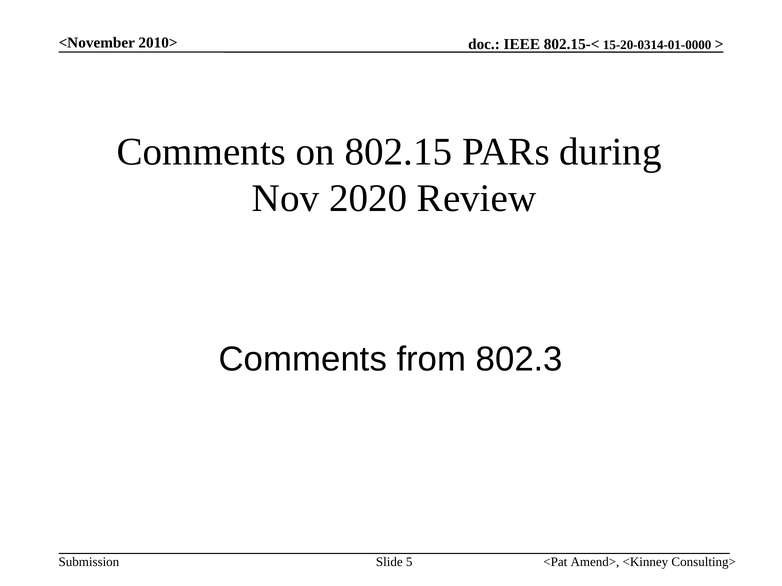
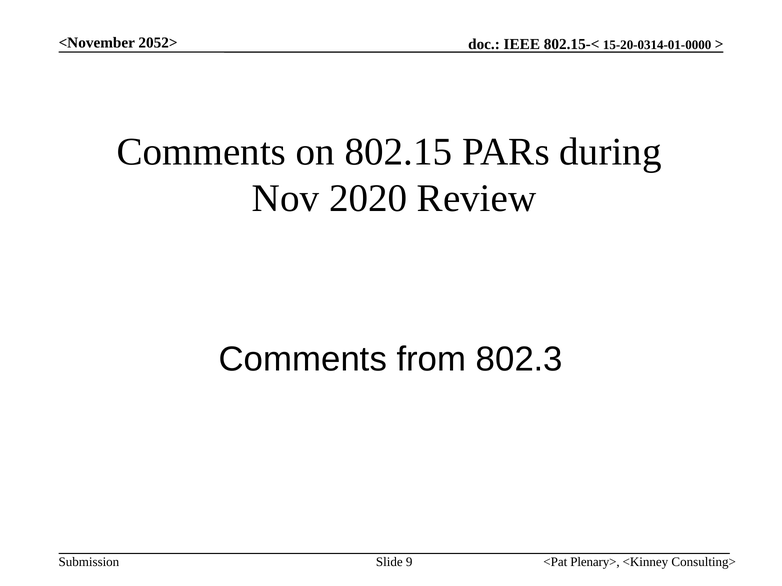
2010>: 2010> -> 2052>
Amend>: Amend> -> Plenary>
5: 5 -> 9
